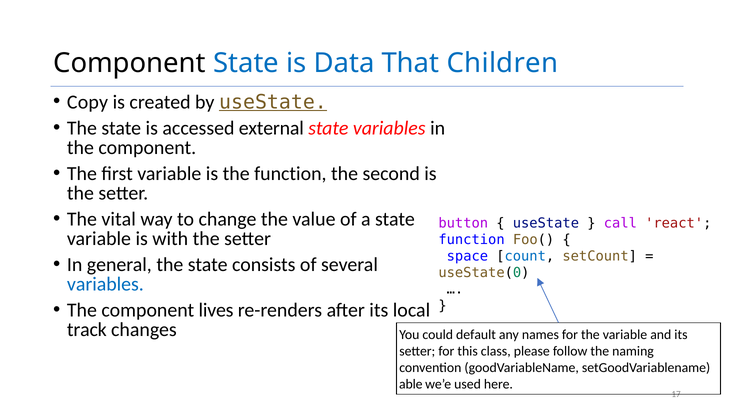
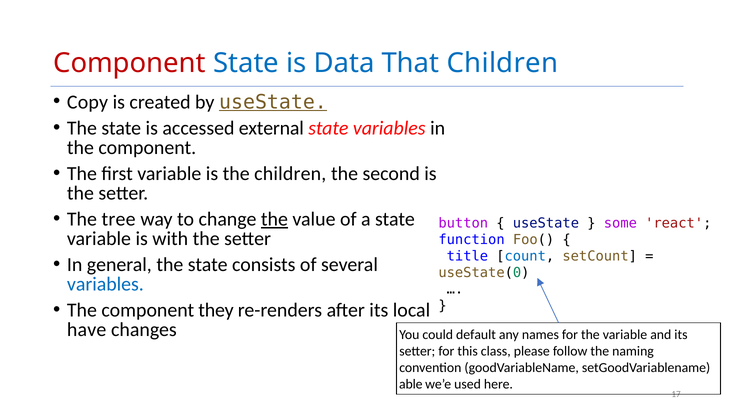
Component at (130, 63) colour: black -> red
the function: function -> children
vital: vital -> tree
the at (274, 219) underline: none -> present
call: call -> some
space: space -> title
lives: lives -> they
track: track -> have
